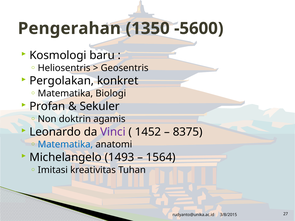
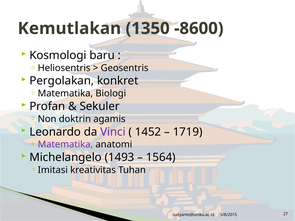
Pengerahan: Pengerahan -> Kemutlakan
-5600: -5600 -> -8600
8375: 8375 -> 1719
Matematika at (65, 145) colour: blue -> purple
